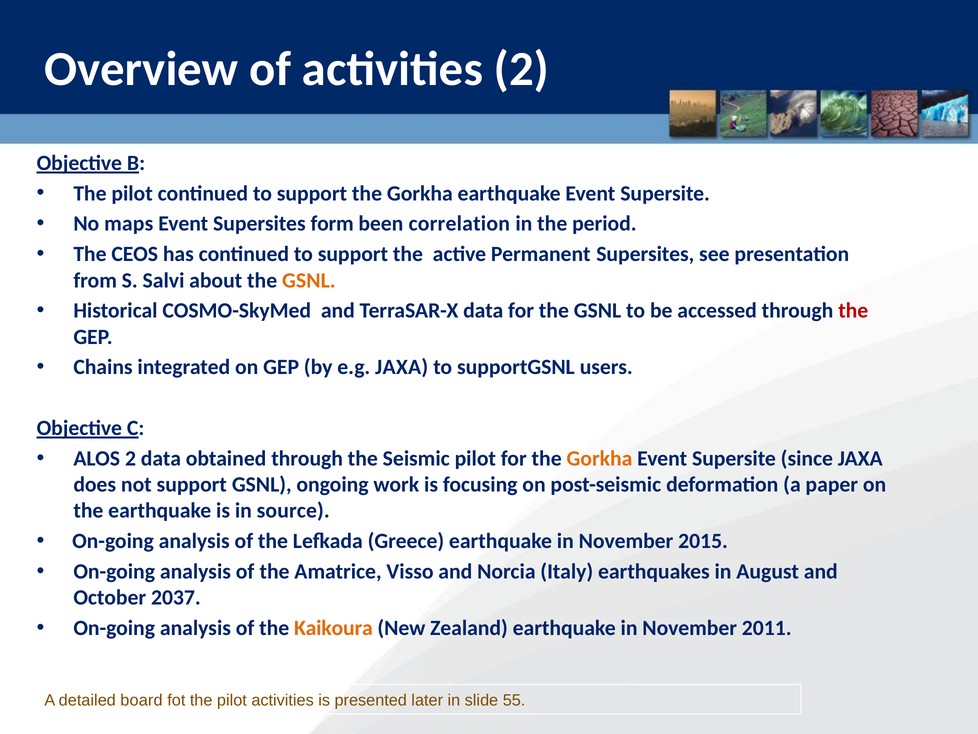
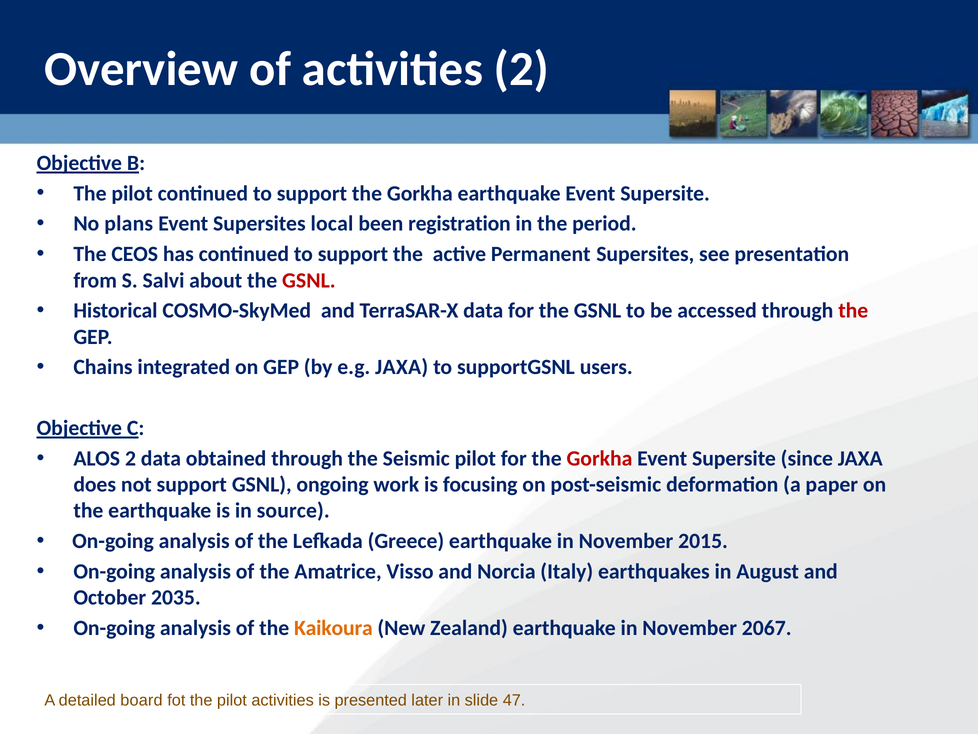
maps: maps -> plans
form: form -> local
correlation: correlation -> registration
GSNL at (309, 280) colour: orange -> red
Gorkha at (599, 458) colour: orange -> red
2037: 2037 -> 2035
2011: 2011 -> 2067
55: 55 -> 47
